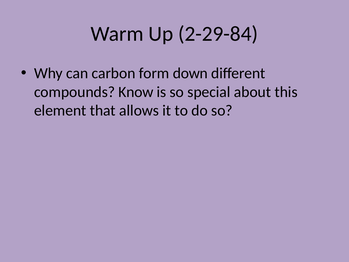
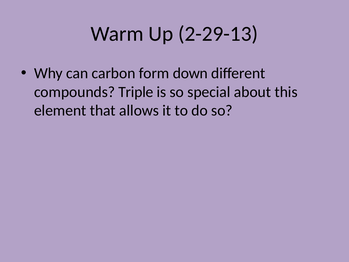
2-29-84: 2-29-84 -> 2-29-13
Know: Know -> Triple
